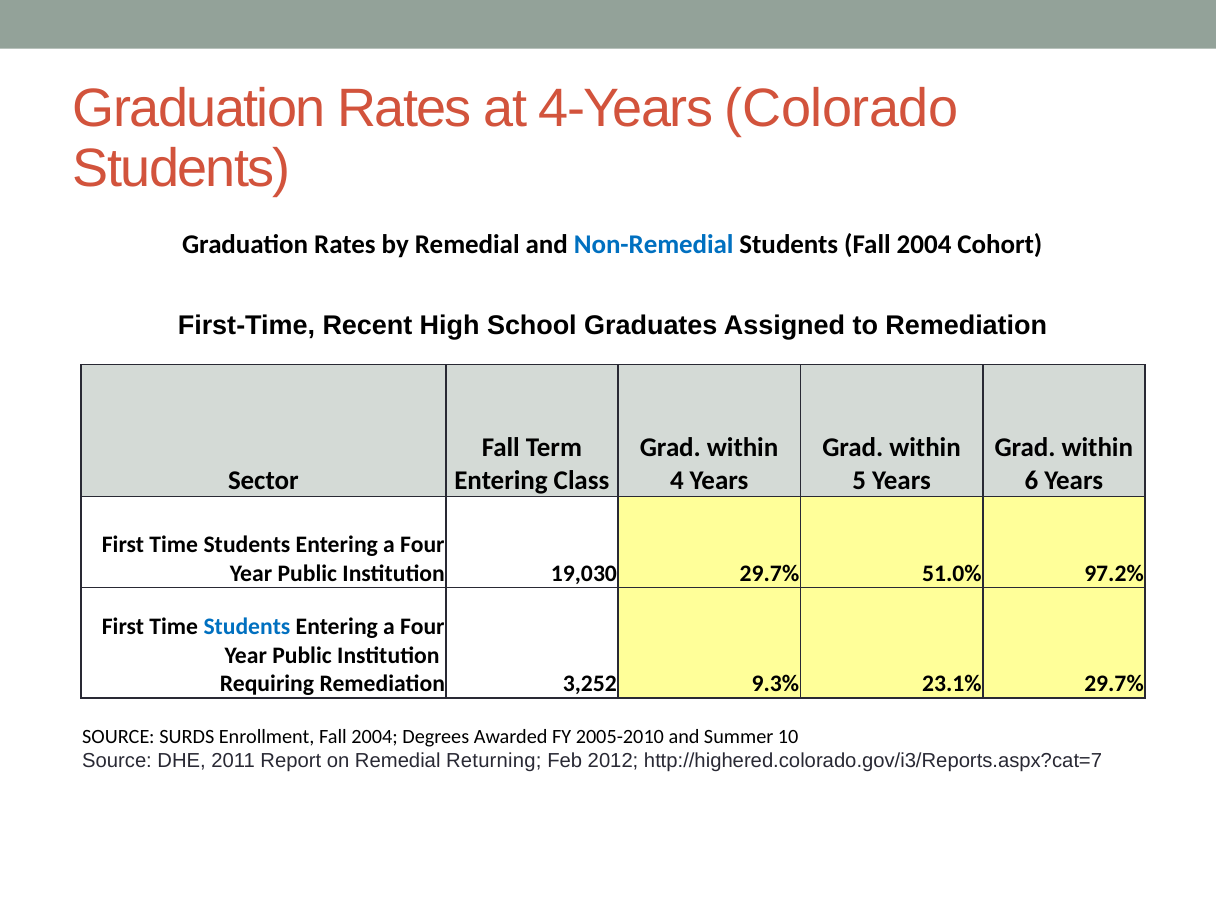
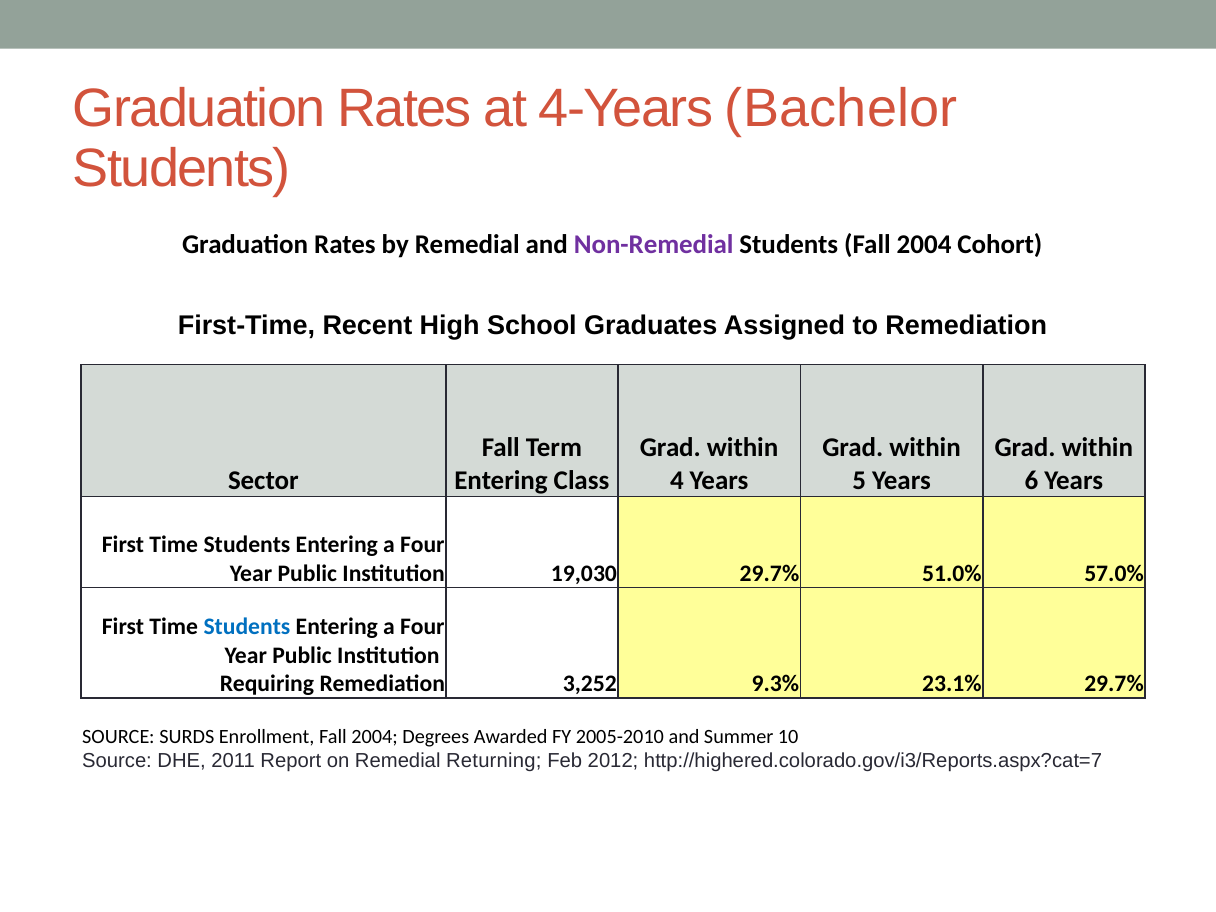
Colorado: Colorado -> Bachelor
Non-Remedial colour: blue -> purple
97.2%: 97.2% -> 57.0%
